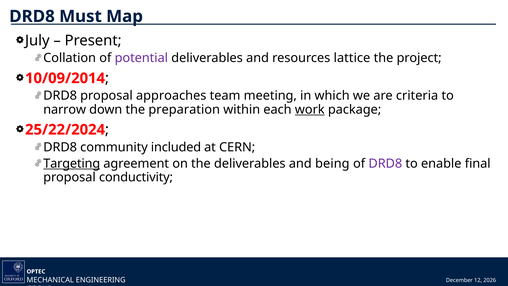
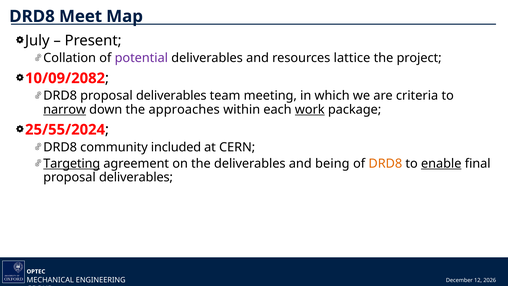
Must: Must -> Meet
10/09/2014: 10/09/2014 -> 10/09/2082
DRD8 proposal approaches: approaches -> deliverables
narrow underline: none -> present
preparation: preparation -> approaches
25/22/2024: 25/22/2024 -> 25/55/2024
DRD8 at (385, 163) colour: purple -> orange
enable underline: none -> present
conductivity at (136, 177): conductivity -> deliverables
